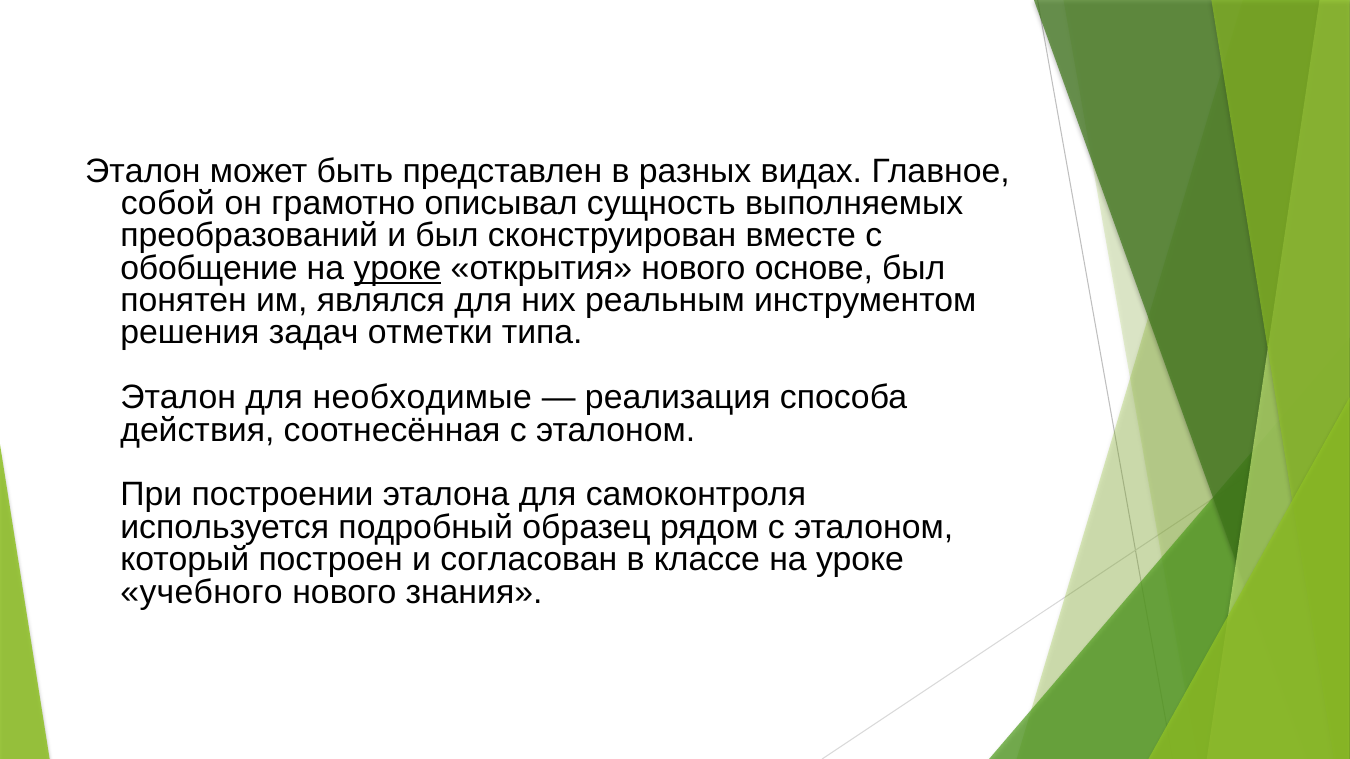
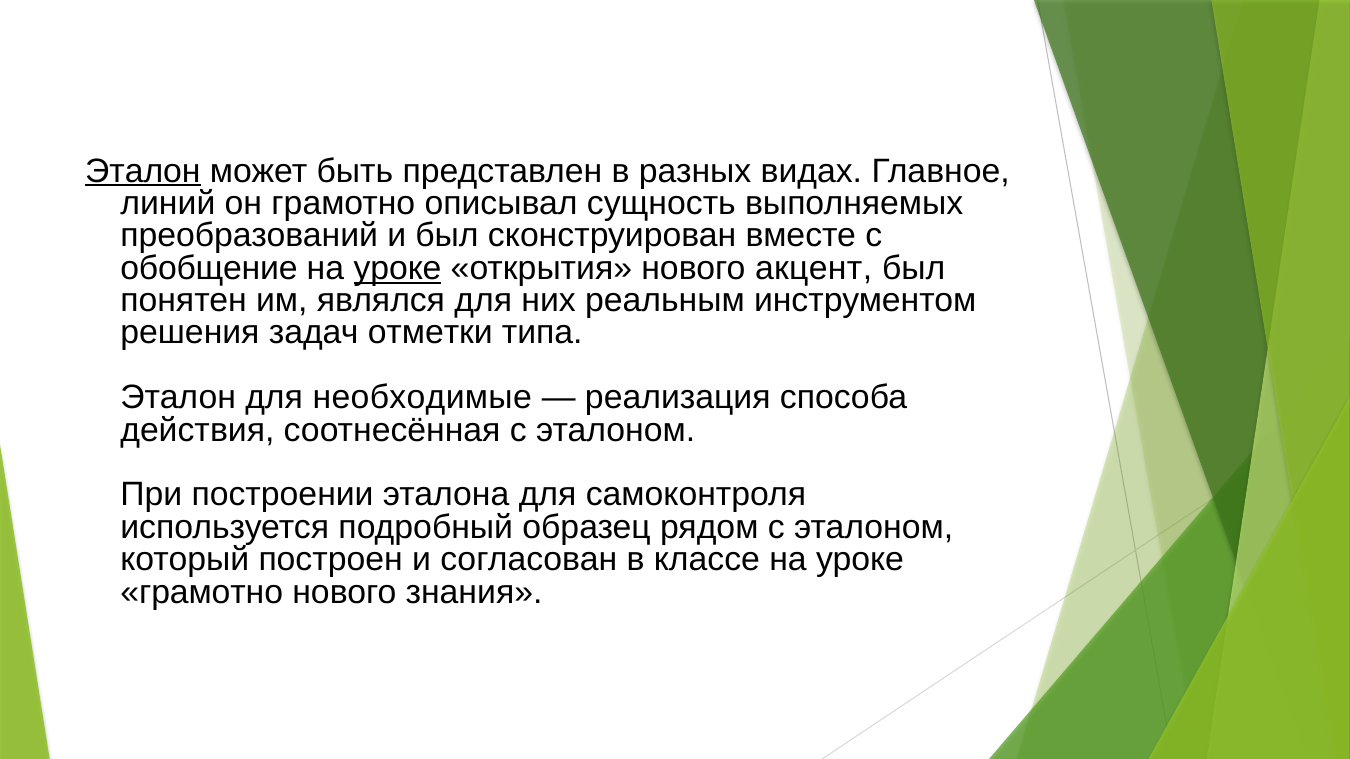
Эталон at (143, 171) underline: none -> present
собой: собой -> линий
основе: основе -> акцент
учебного at (202, 592): учебного -> грамотно
